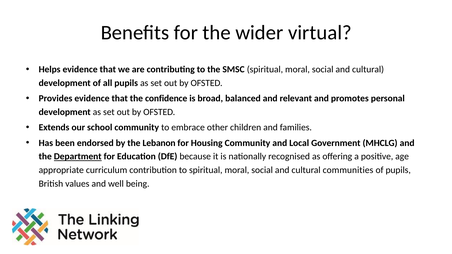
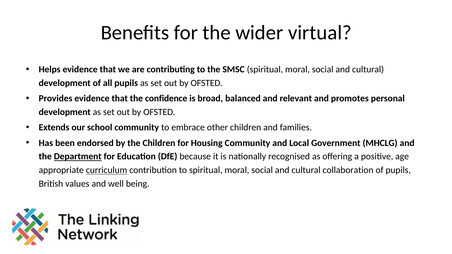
the Lebanon: Lebanon -> Children
curriculum underline: none -> present
communities: communities -> collaboration
